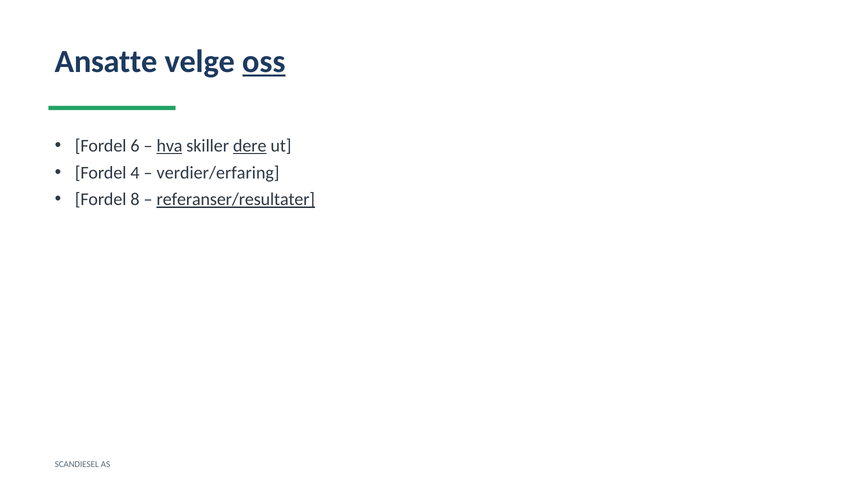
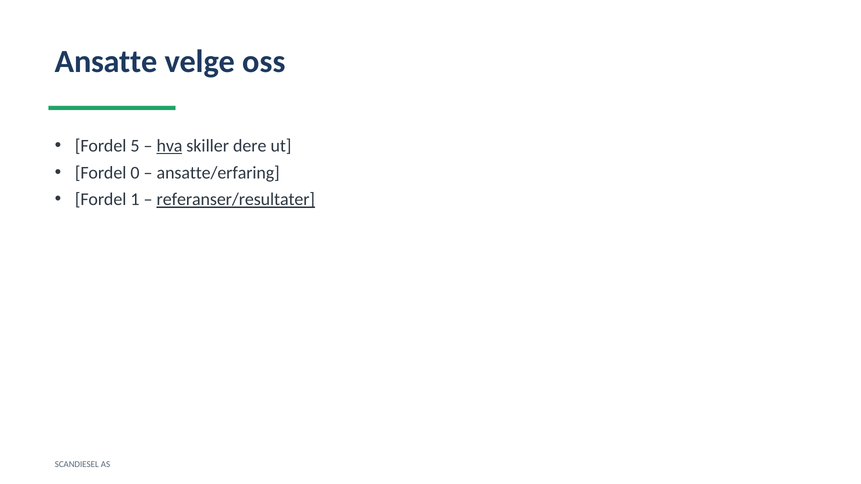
oss underline: present -> none
6: 6 -> 5
dere underline: present -> none
4: 4 -> 0
verdier/erfaring: verdier/erfaring -> ansatte/erfaring
8: 8 -> 1
